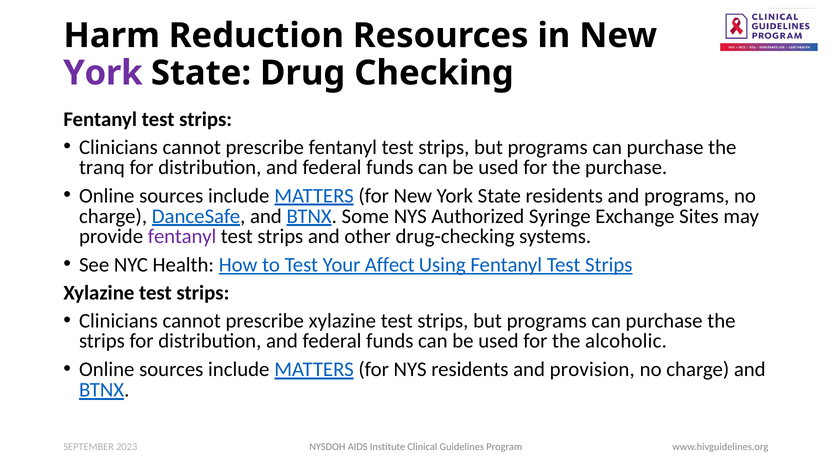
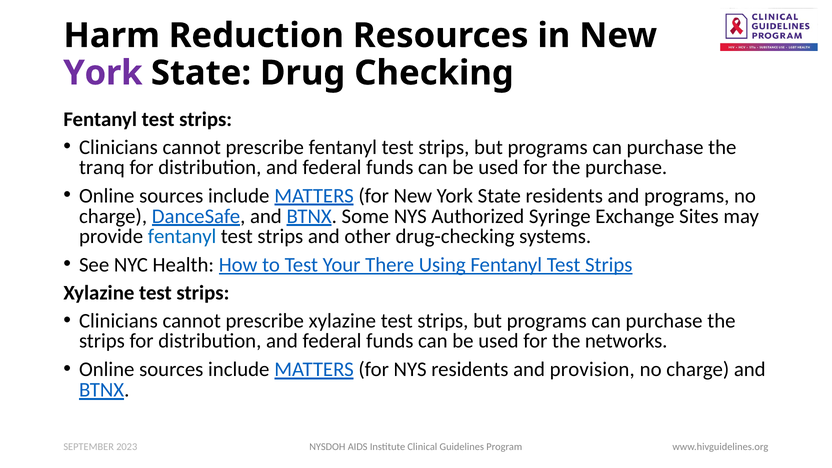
fentanyl at (182, 237) colour: purple -> blue
Affect: Affect -> There
alcoholic: alcoholic -> networks
